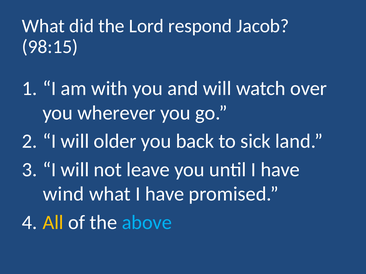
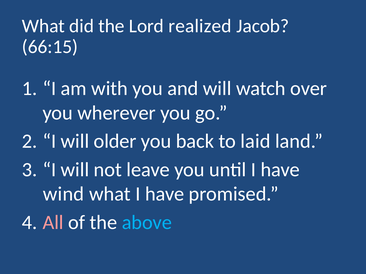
respond: respond -> realized
98:15: 98:15 -> 66:15
sick: sick -> laid
All colour: yellow -> pink
